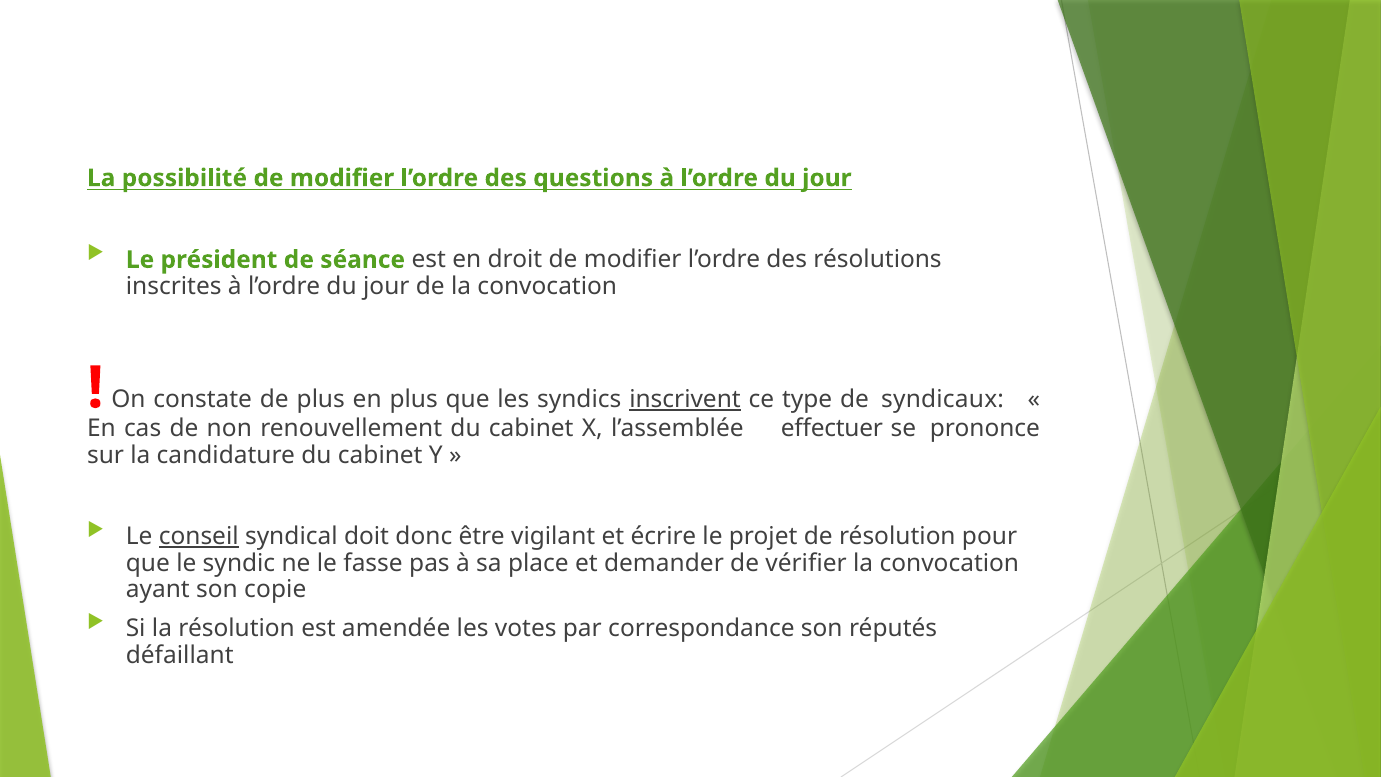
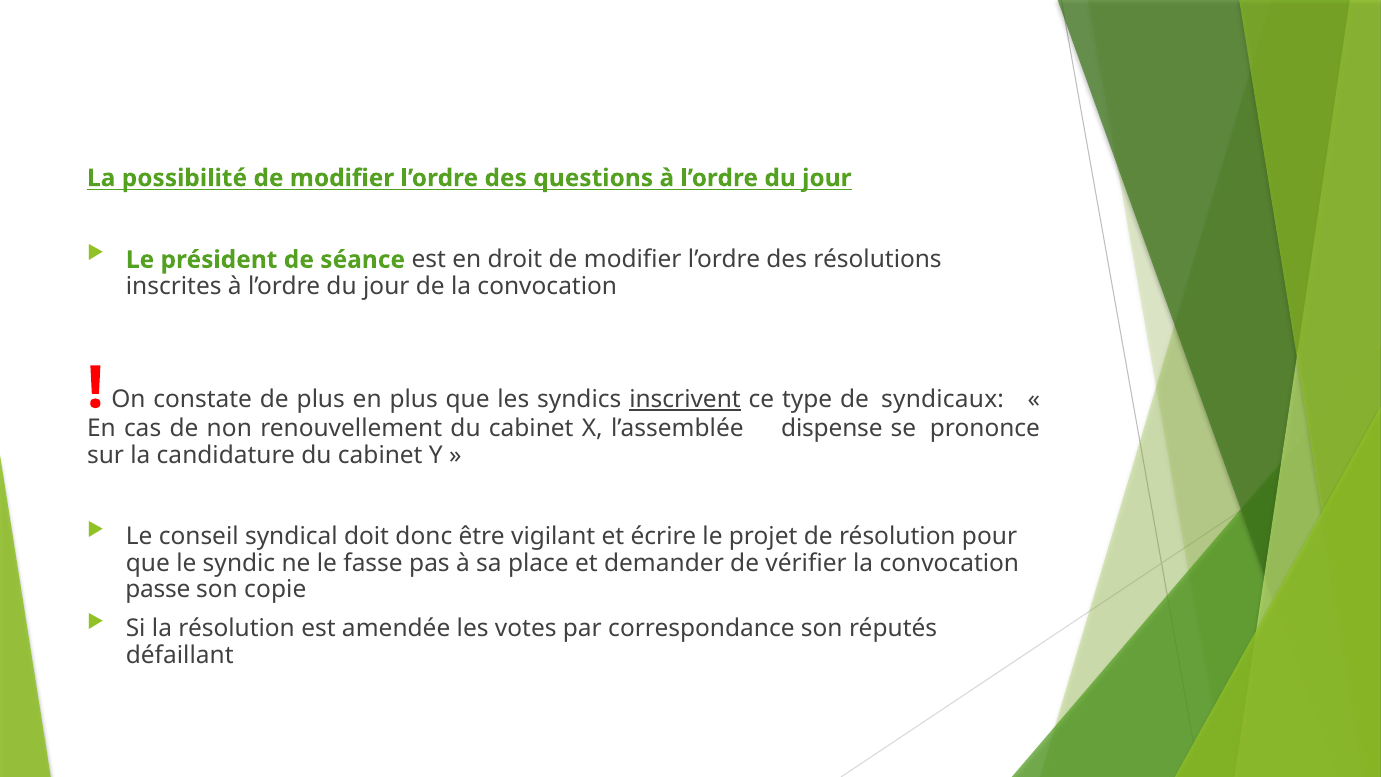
effectuer: effectuer -> dispense
conseil underline: present -> none
ayant: ayant -> passe
